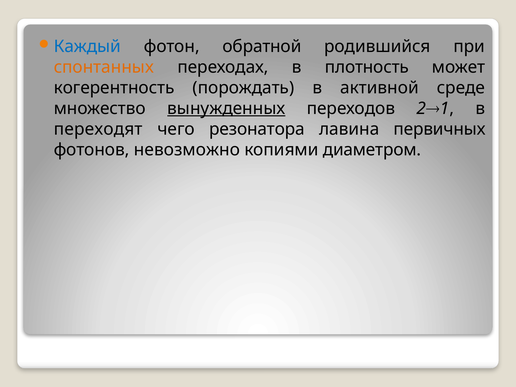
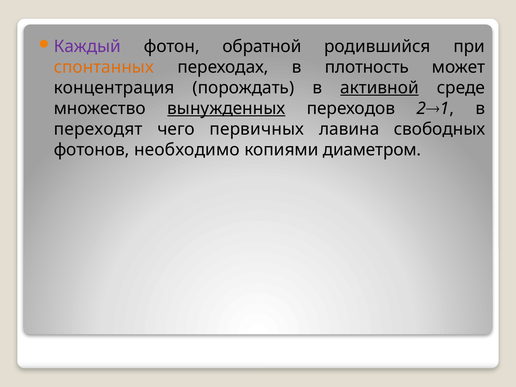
Каждый colour: blue -> purple
когерентность: когерентность -> концентрация
активной underline: none -> present
резонатора: резонатора -> первичных
первичных: первичных -> свободных
невозможно: невозможно -> необходимо
